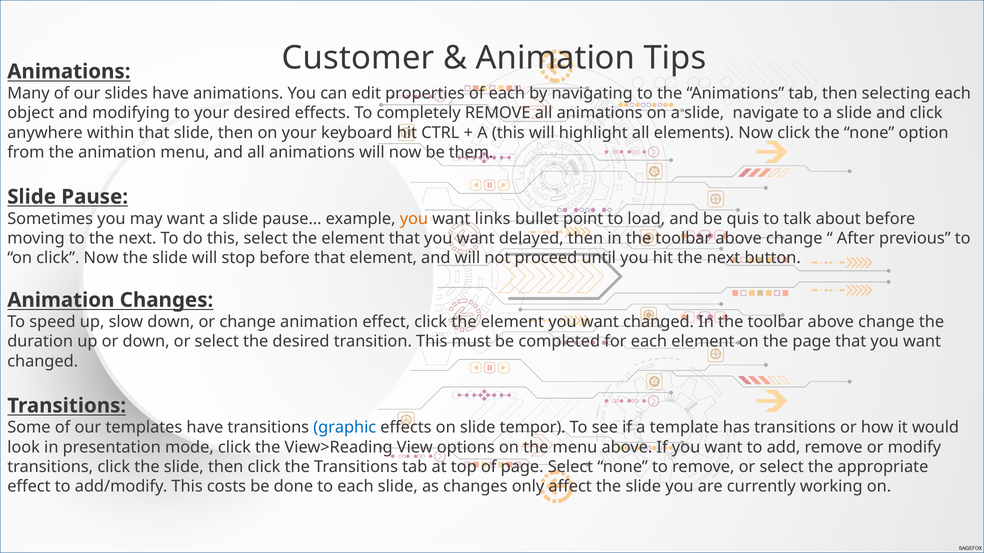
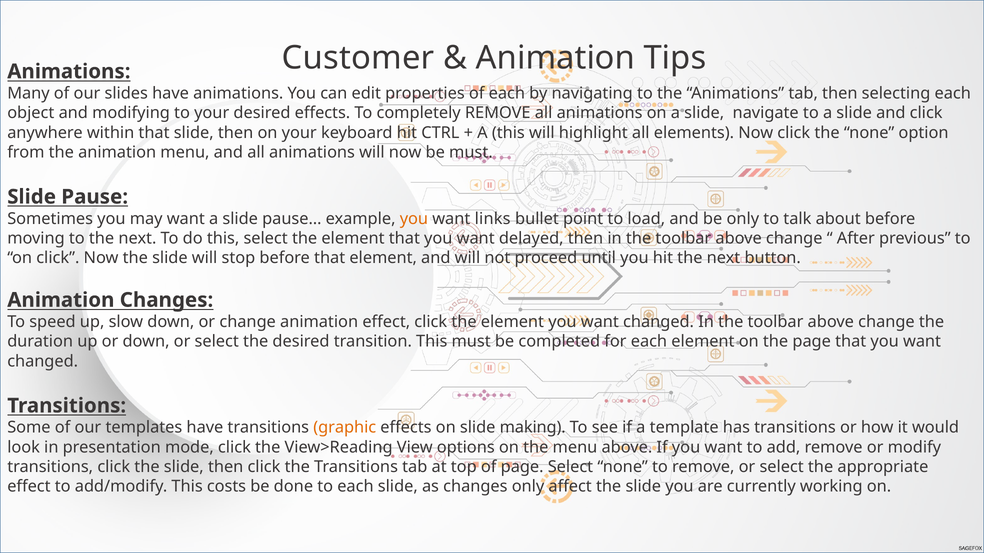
be them: them -> must
be quis: quis -> only
graphic colour: blue -> orange
tempor: tempor -> making
